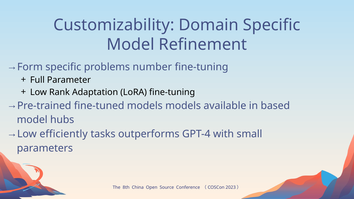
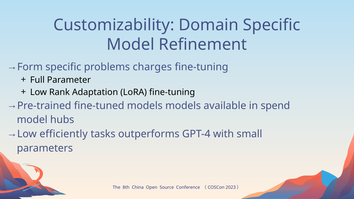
number: number -> charges
based: based -> spend
